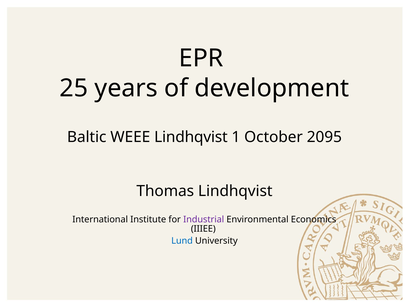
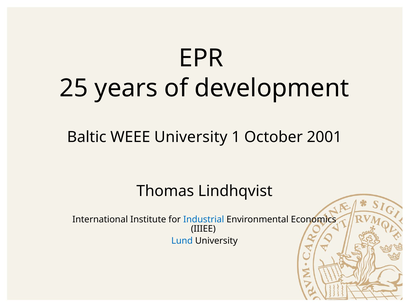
WEEE Lindhqvist: Lindhqvist -> University
2095: 2095 -> 2001
Industrial colour: purple -> blue
